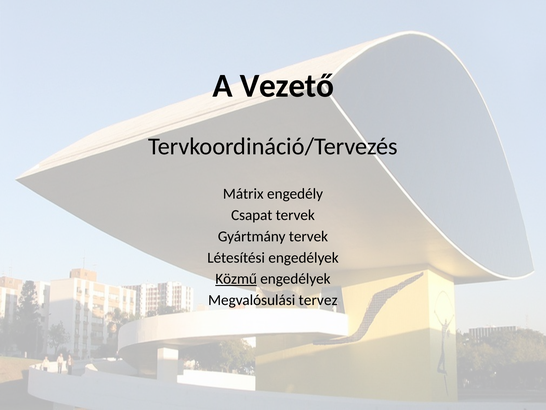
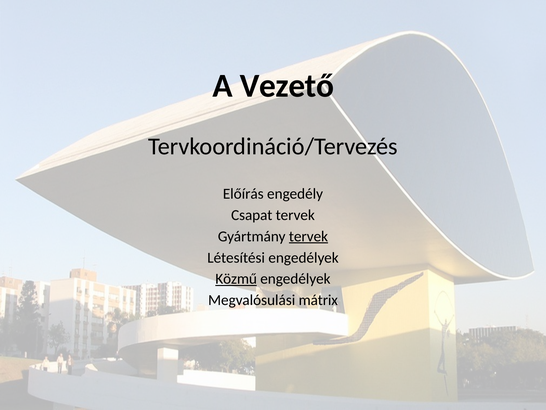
Mátrix: Mátrix -> Előírás
tervek at (308, 236) underline: none -> present
tervez: tervez -> mátrix
